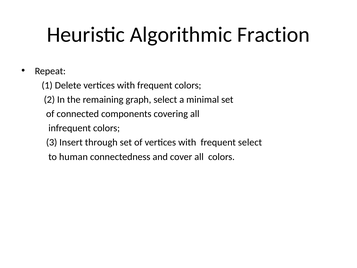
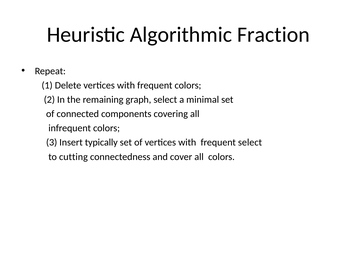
through: through -> typically
human: human -> cutting
